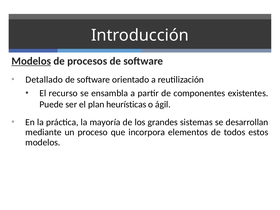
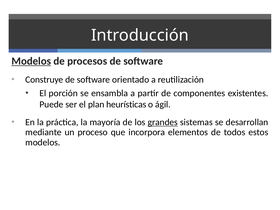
Detallado: Detallado -> Construye
recurso: recurso -> porción
grandes underline: none -> present
